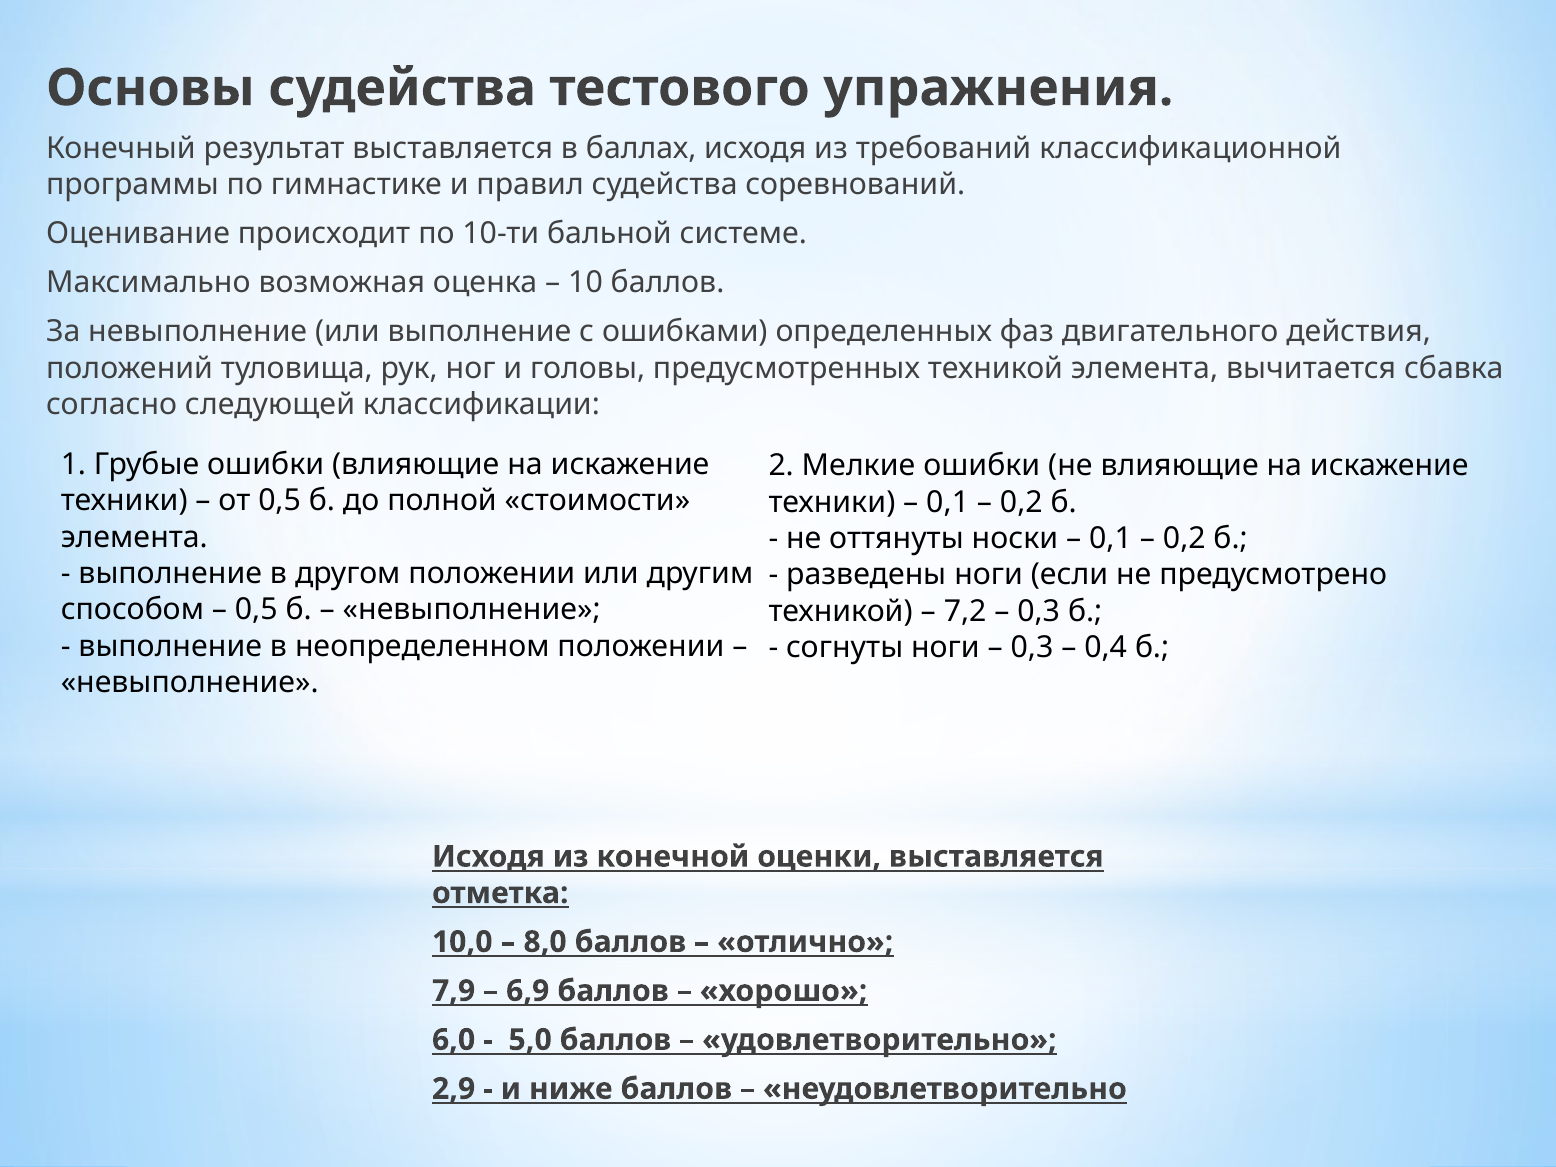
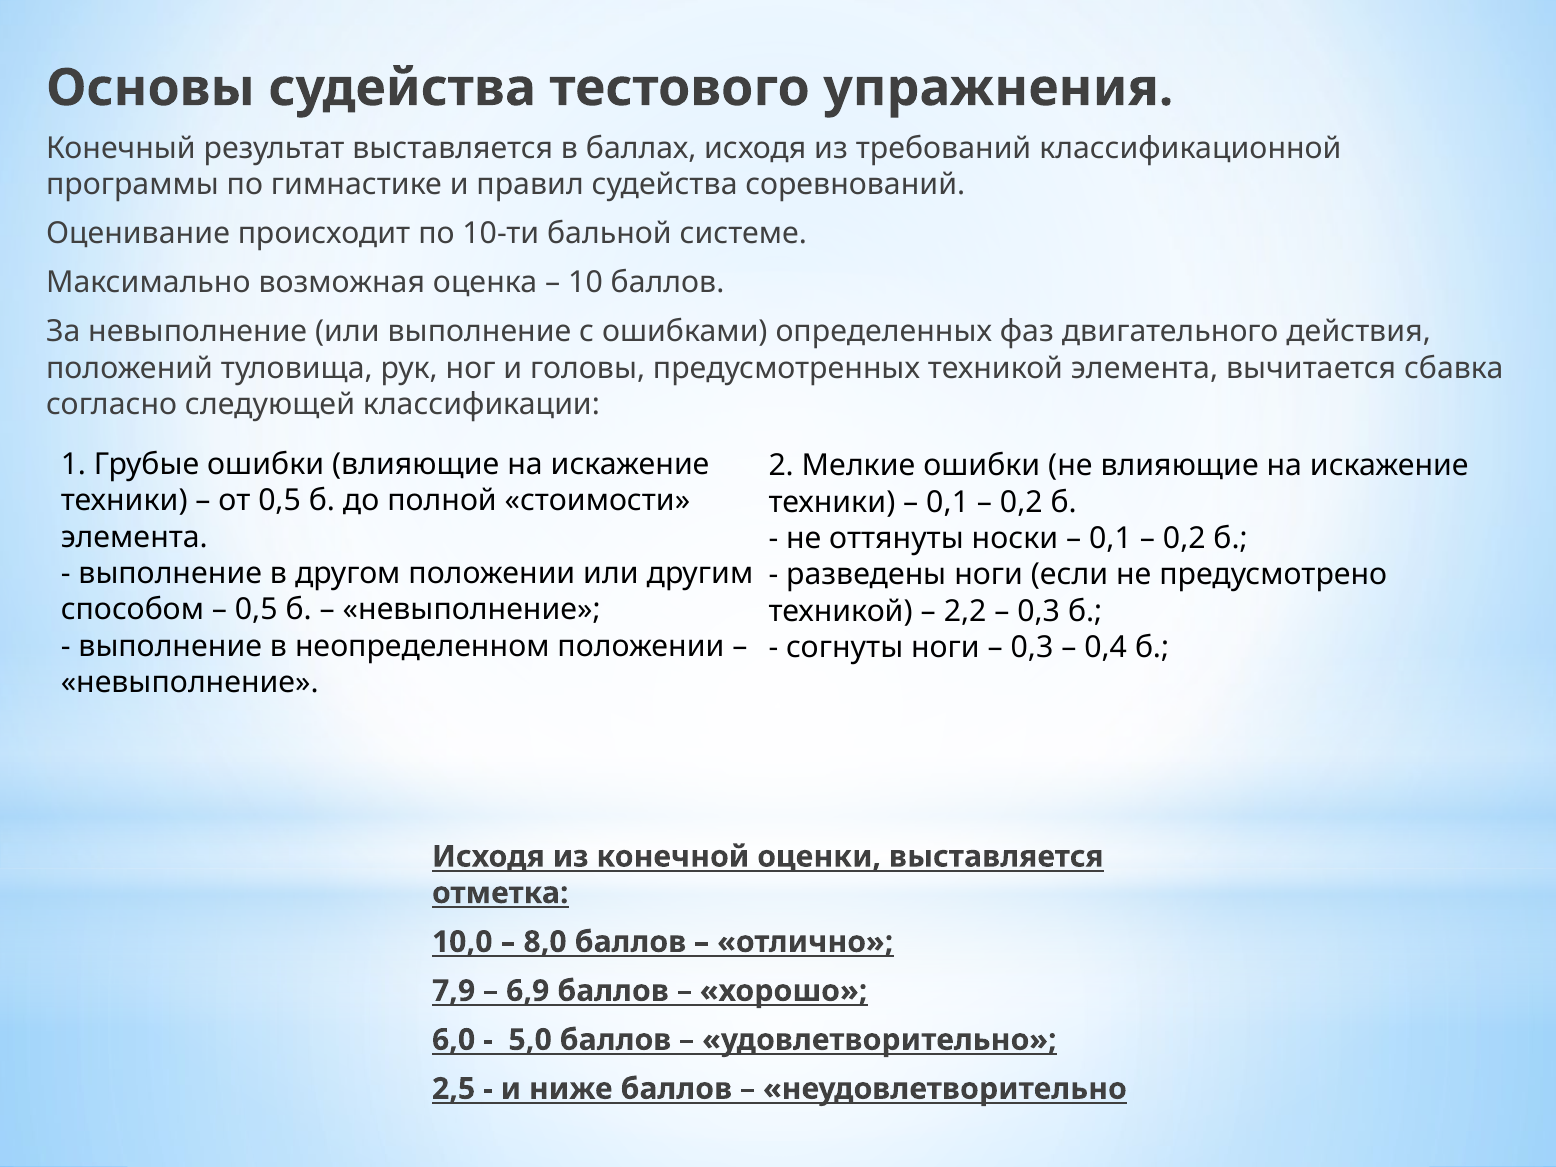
7,2: 7,2 -> 2,2
2,9: 2,9 -> 2,5
